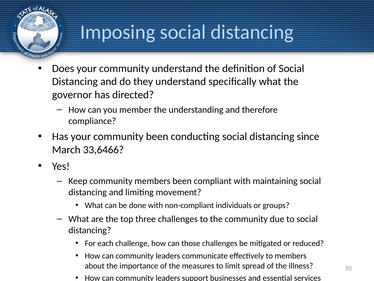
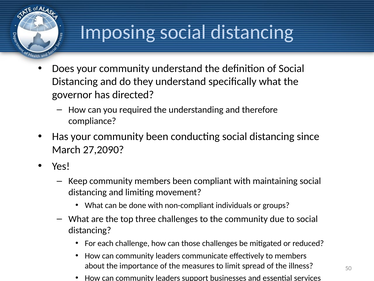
member: member -> required
33,6466: 33,6466 -> 27,2090
